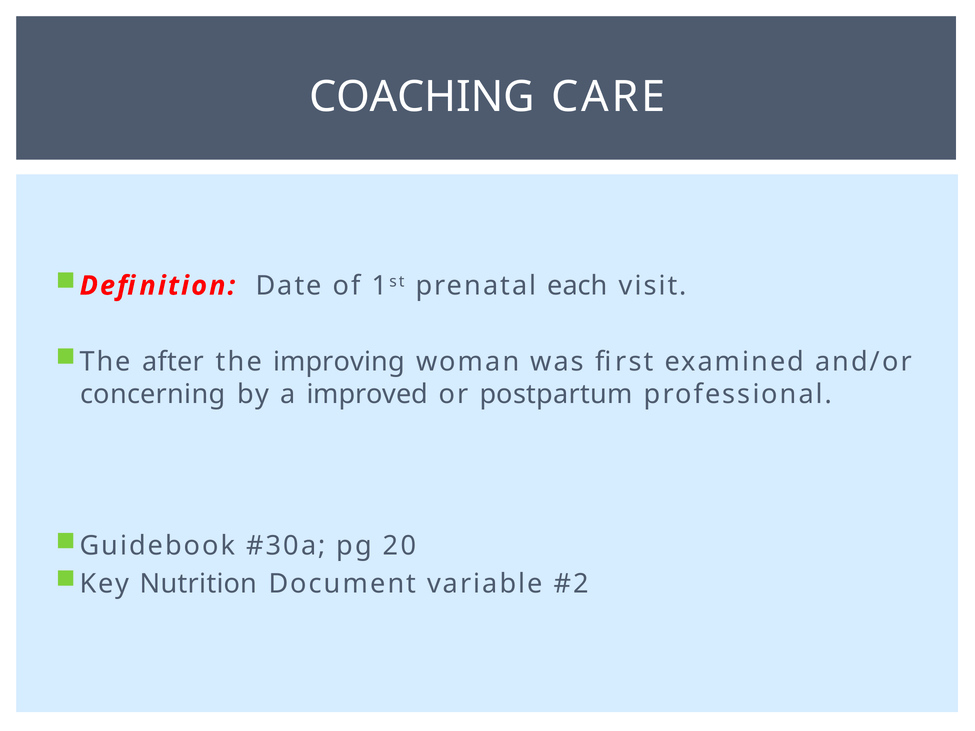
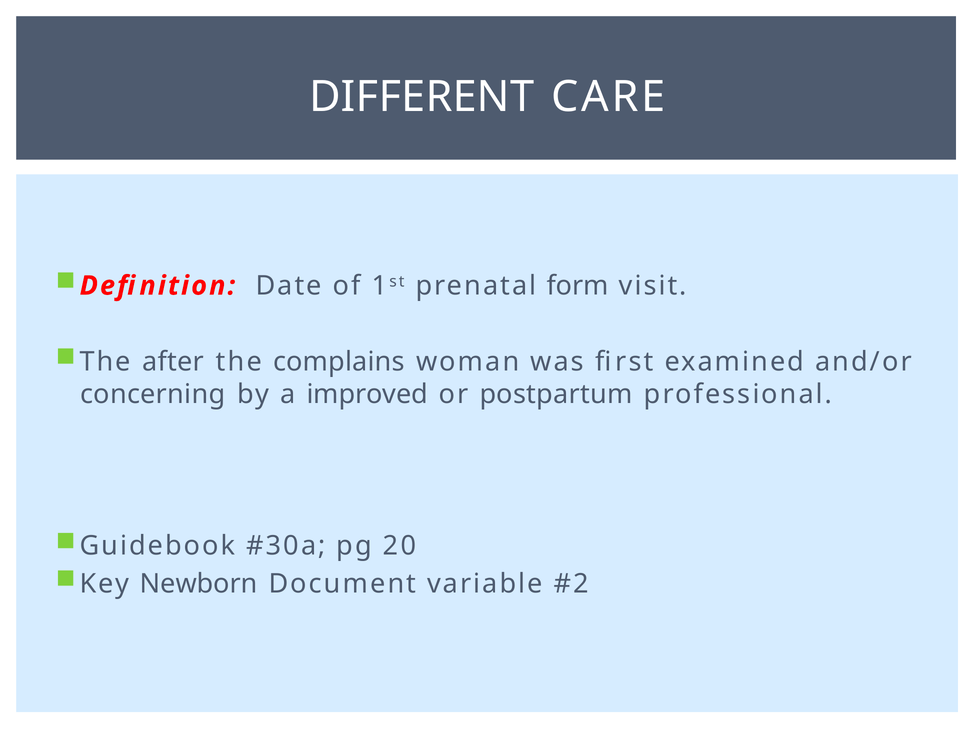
COACHING: COACHING -> DIFFERENT
each: each -> form
improving: improving -> complains
Nutrition: Nutrition -> Newborn
